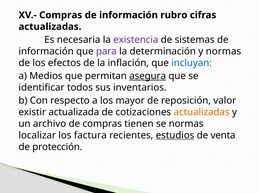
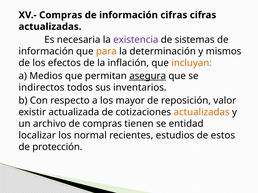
información rubro: rubro -> cifras
para colour: purple -> orange
y normas: normas -> mismos
incluyan colour: blue -> orange
identificar: identificar -> indirectos
se normas: normas -> entidad
factura: factura -> normal
estudios underline: present -> none
venta: venta -> estos
